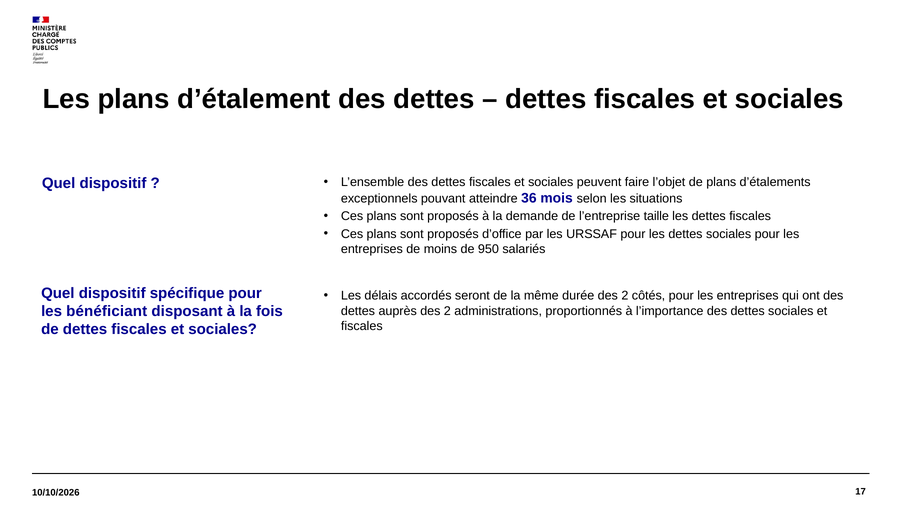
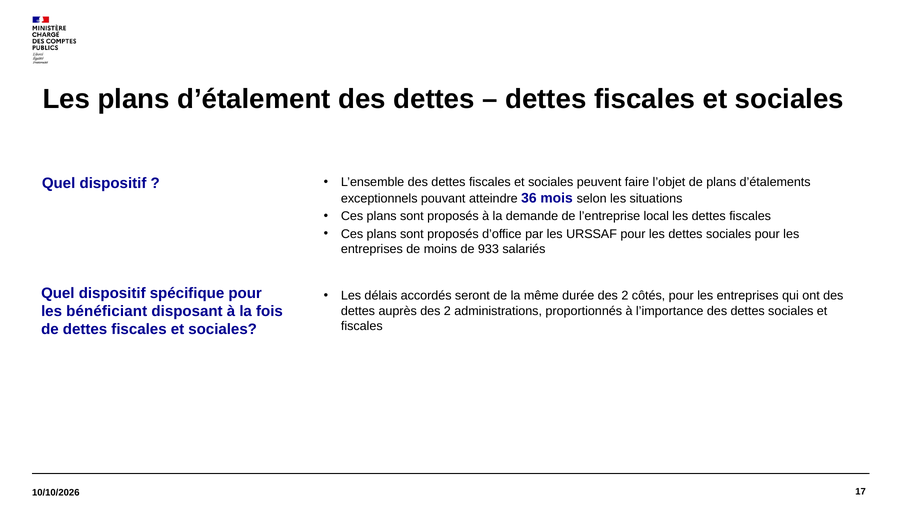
taille: taille -> local
950: 950 -> 933
